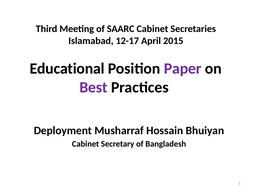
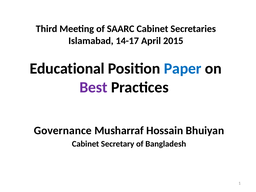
12-17: 12-17 -> 14-17
Paper colour: purple -> blue
Deployment: Deployment -> Governance
